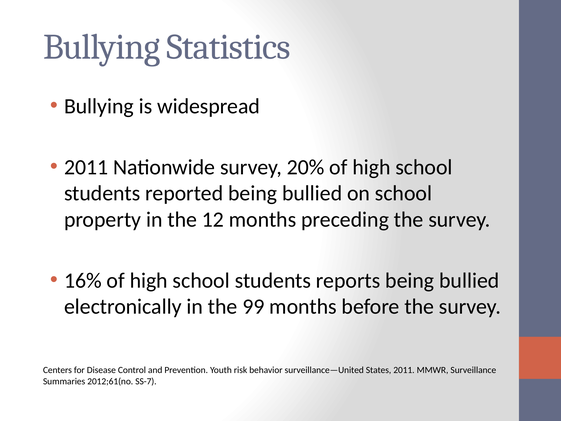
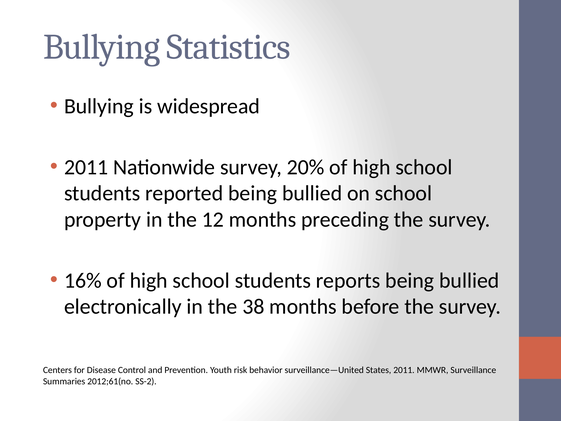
99: 99 -> 38
SS-7: SS-7 -> SS-2
